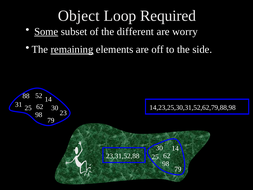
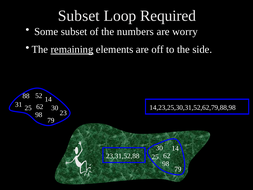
Object at (79, 16): Object -> Subset
Some underline: present -> none
different: different -> numbers
